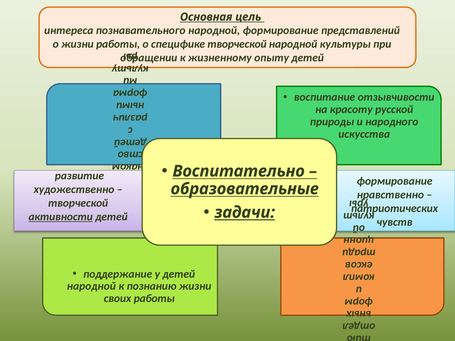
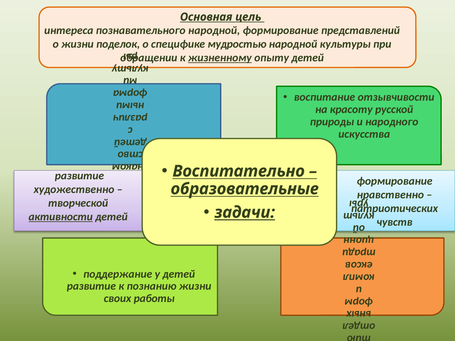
жизни работы: работы -> поделок
специфике творческой: творческой -> мудростью
жизненному underline: none -> present
народной at (91, 286): народной -> развитие
